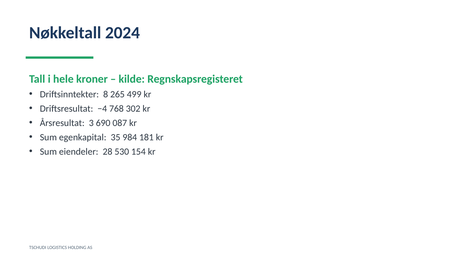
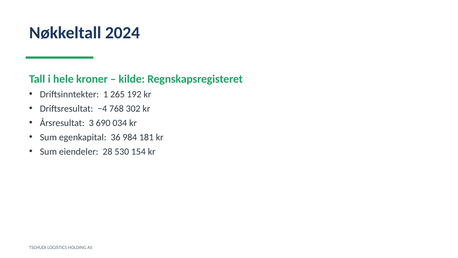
8: 8 -> 1
499: 499 -> 192
087: 087 -> 034
35: 35 -> 36
